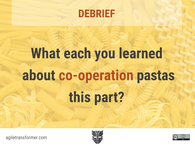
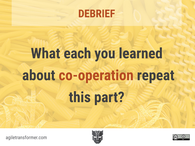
pastas: pastas -> repeat
